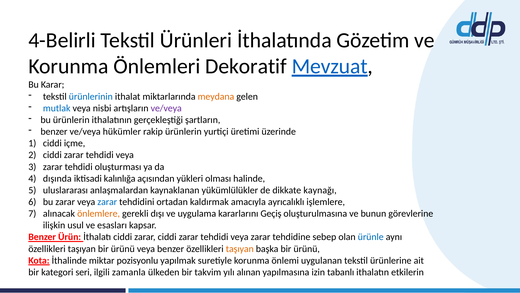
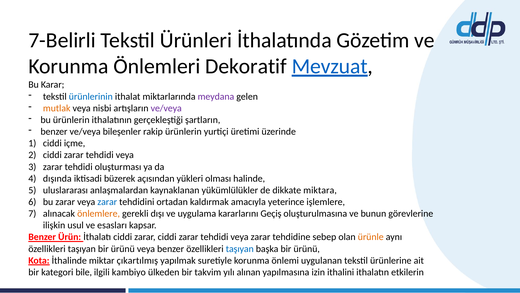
4-Belirli: 4-Belirli -> 7-Belirli
meydana colour: orange -> purple
mutlak colour: blue -> orange
hükümler: hükümler -> bileşenler
kalınlığa: kalınlığa -> büzerek
kaynağı: kaynağı -> miktara
ayrıcalıklı: ayrıcalıklı -> yeterince
ürünle colour: blue -> orange
taşıyan at (240, 248) colour: orange -> blue
pozisyonlu: pozisyonlu -> çıkartılmış
seri: seri -> bile
zamanla: zamanla -> kambiyo
tabanlı: tabanlı -> ithalini
